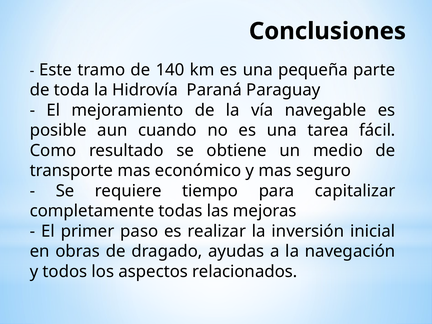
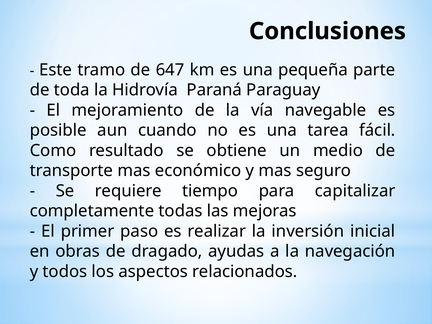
140: 140 -> 647
